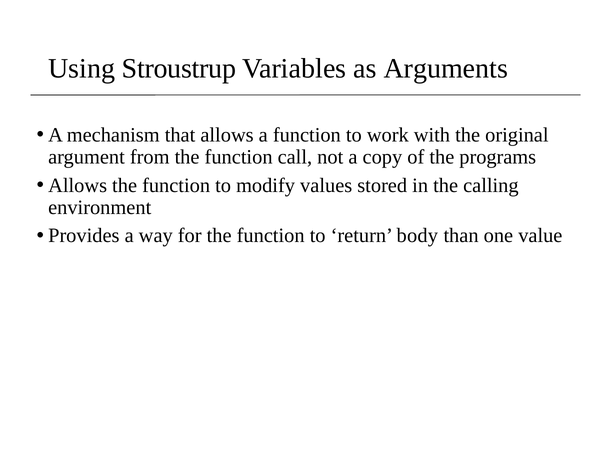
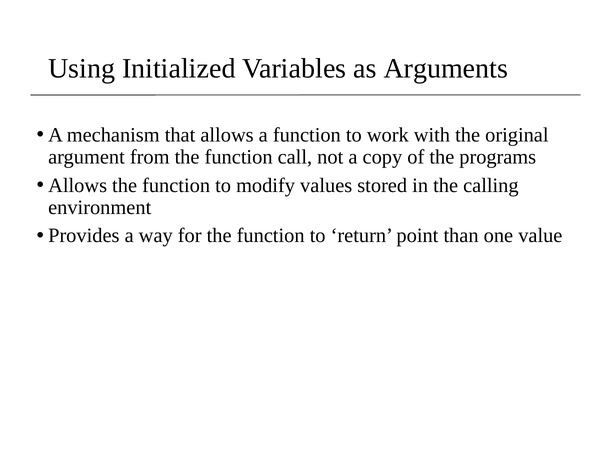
Stroustrup: Stroustrup -> Initialized
body: body -> point
